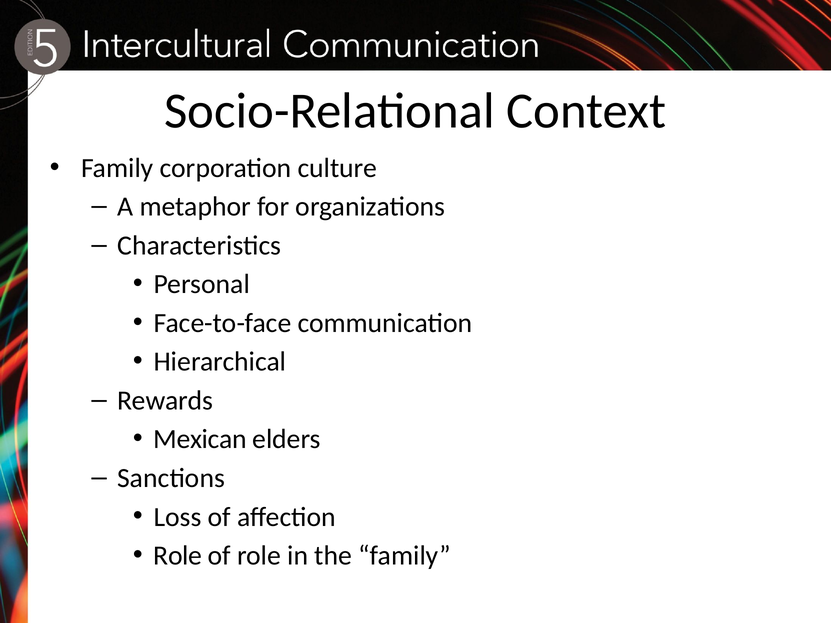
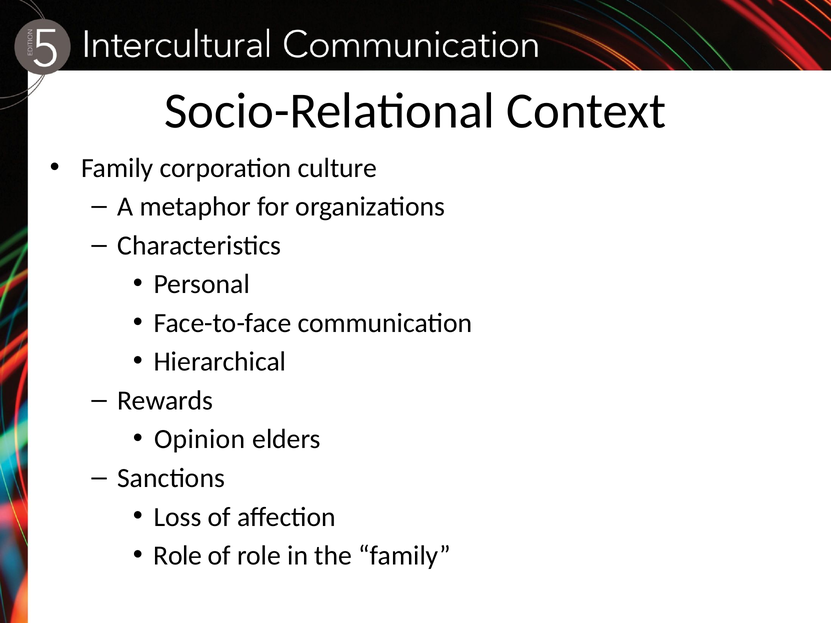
Mexican: Mexican -> Opinion
